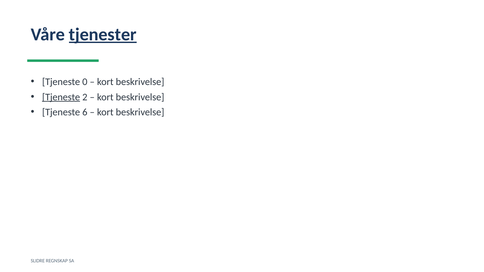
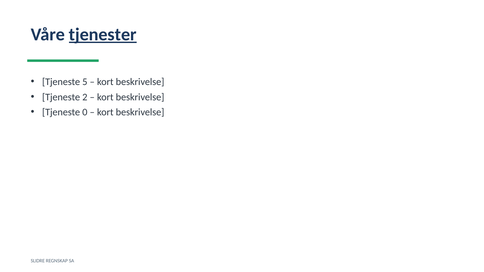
0: 0 -> 5
Tjeneste at (61, 97) underline: present -> none
6: 6 -> 0
